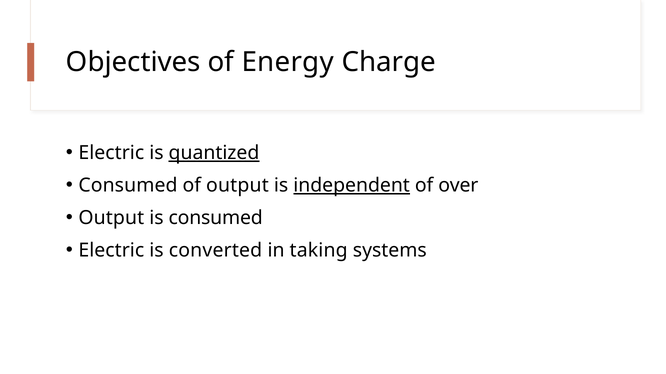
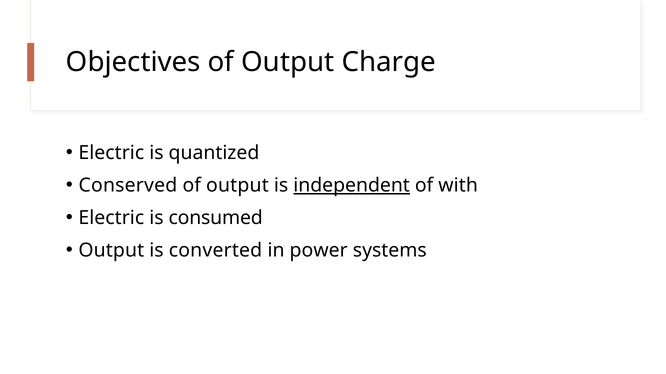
Energy at (288, 62): Energy -> Output
quantized underline: present -> none
Consumed at (128, 186): Consumed -> Conserved
over: over -> with
Output at (111, 218): Output -> Electric
Electric at (111, 251): Electric -> Output
taking: taking -> power
